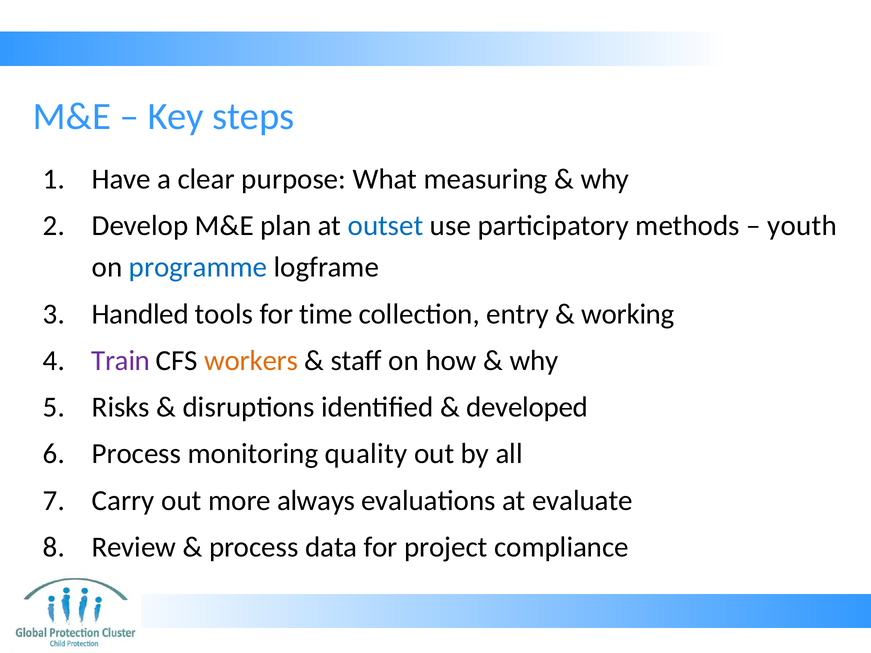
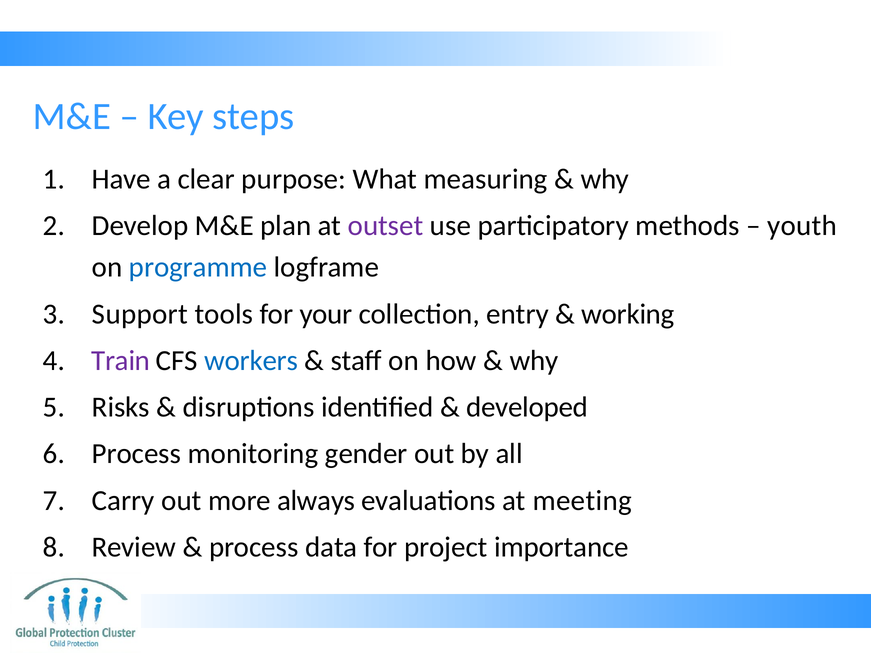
outset colour: blue -> purple
Handled: Handled -> Support
time: time -> your
workers colour: orange -> blue
quality: quality -> gender
evaluate: evaluate -> meeting
compliance: compliance -> importance
